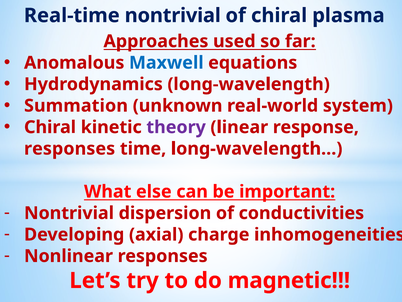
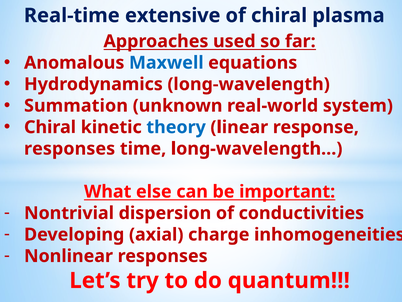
Real-time nontrivial: nontrivial -> extensive
theory colour: purple -> blue
magnetic: magnetic -> quantum
